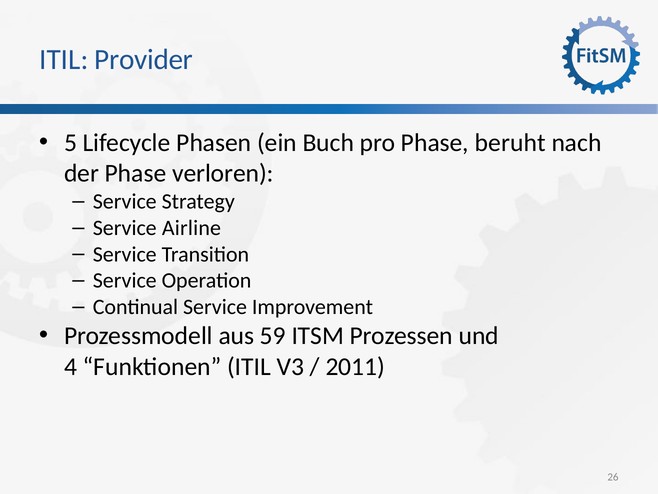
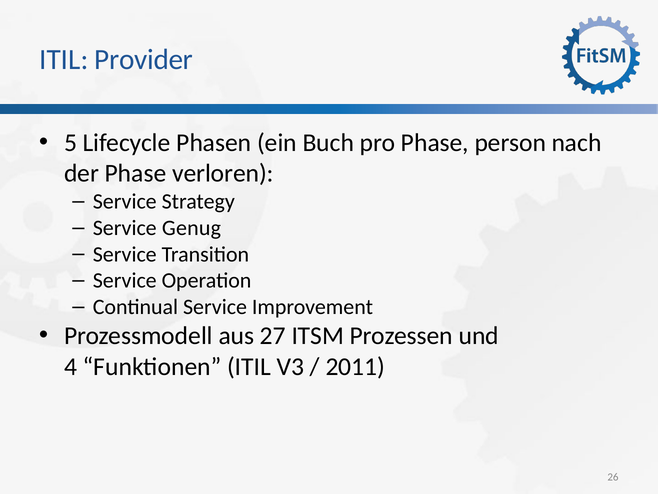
beruht: beruht -> person
Airline: Airline -> Genug
59: 59 -> 27
